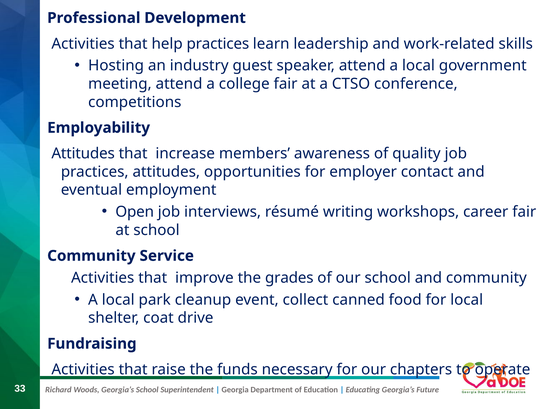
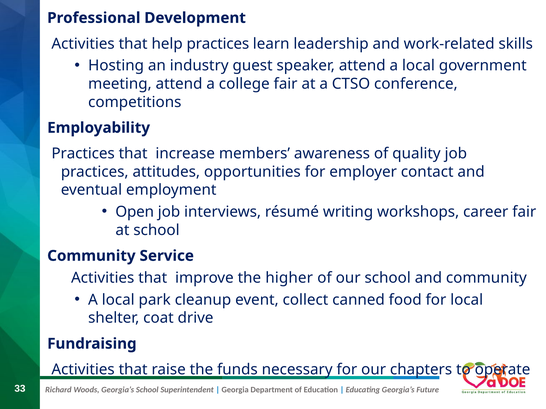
Attitudes at (83, 154): Attitudes -> Practices
grades: grades -> higher
